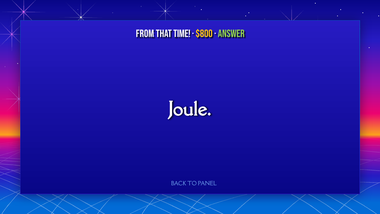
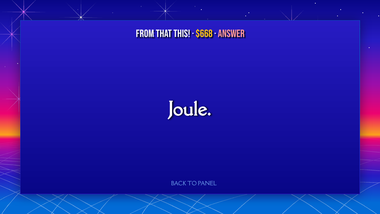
time: time -> this
$800: $800 -> $668
ANSWER colour: light green -> pink
